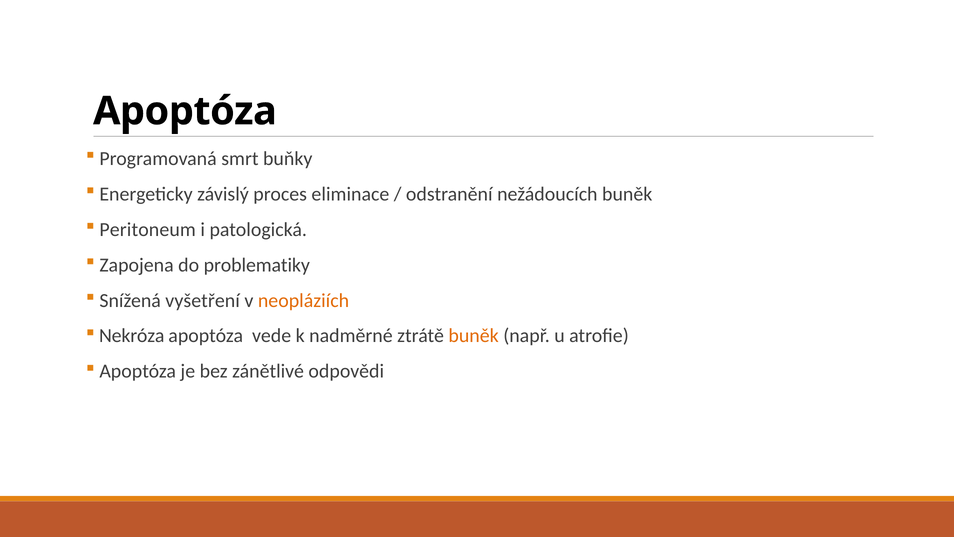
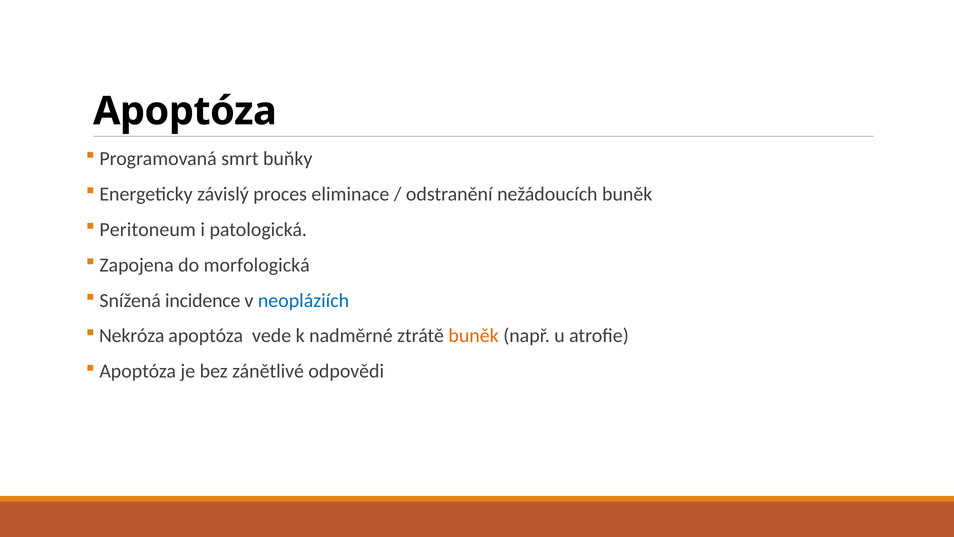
problematiky: problematiky -> morfologická
vyšetření: vyšetření -> incidence
neopláziích colour: orange -> blue
